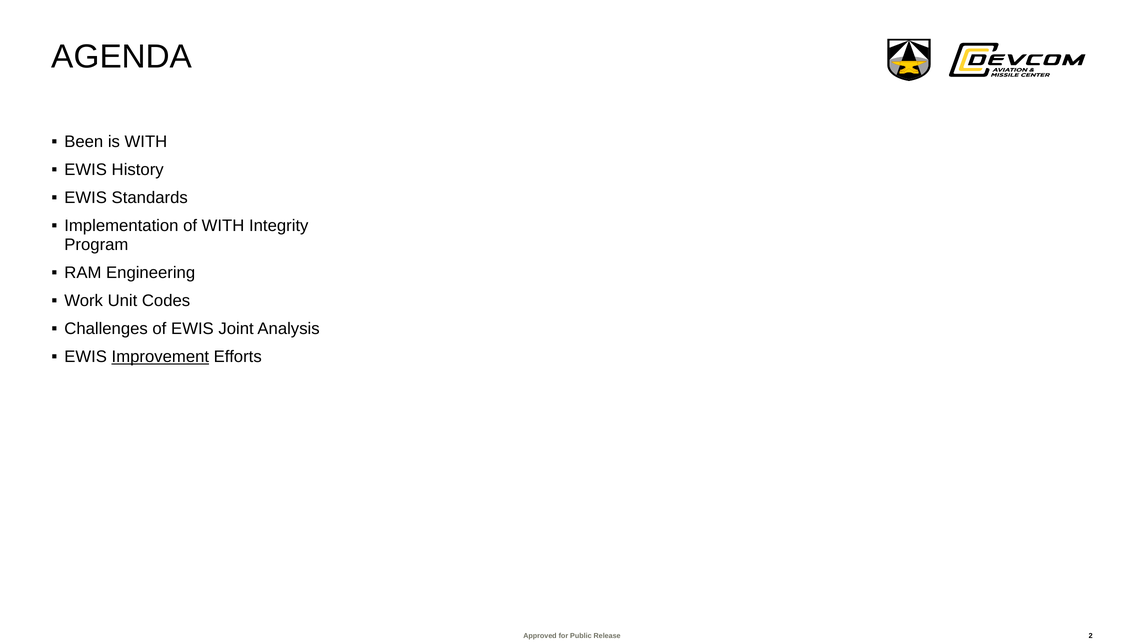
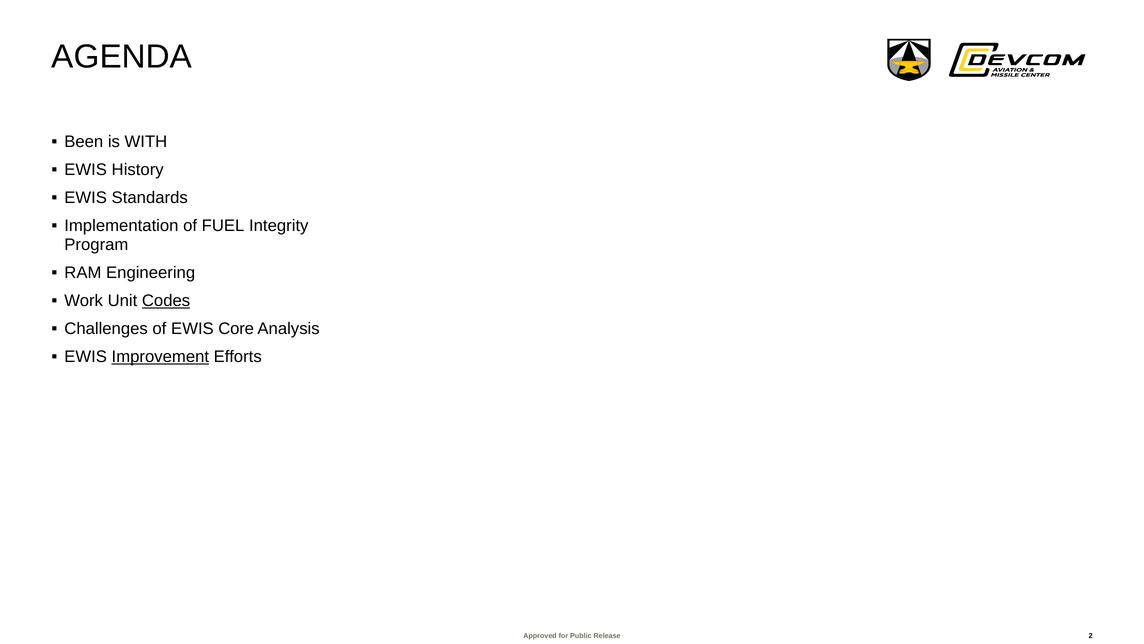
of WITH: WITH -> FUEL
Codes underline: none -> present
Joint: Joint -> Core
